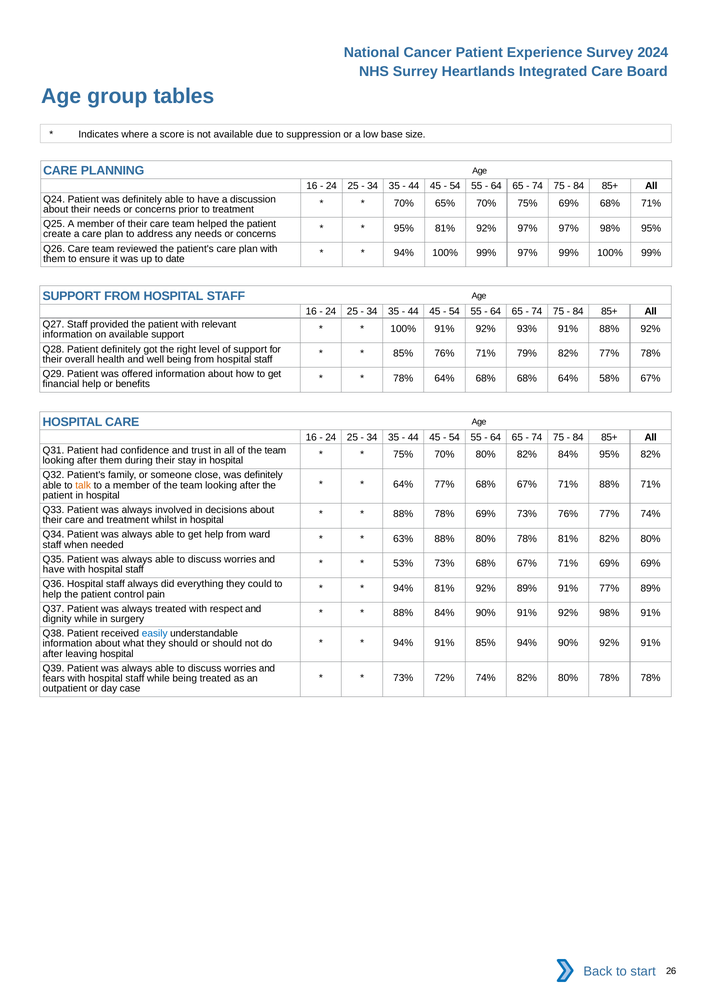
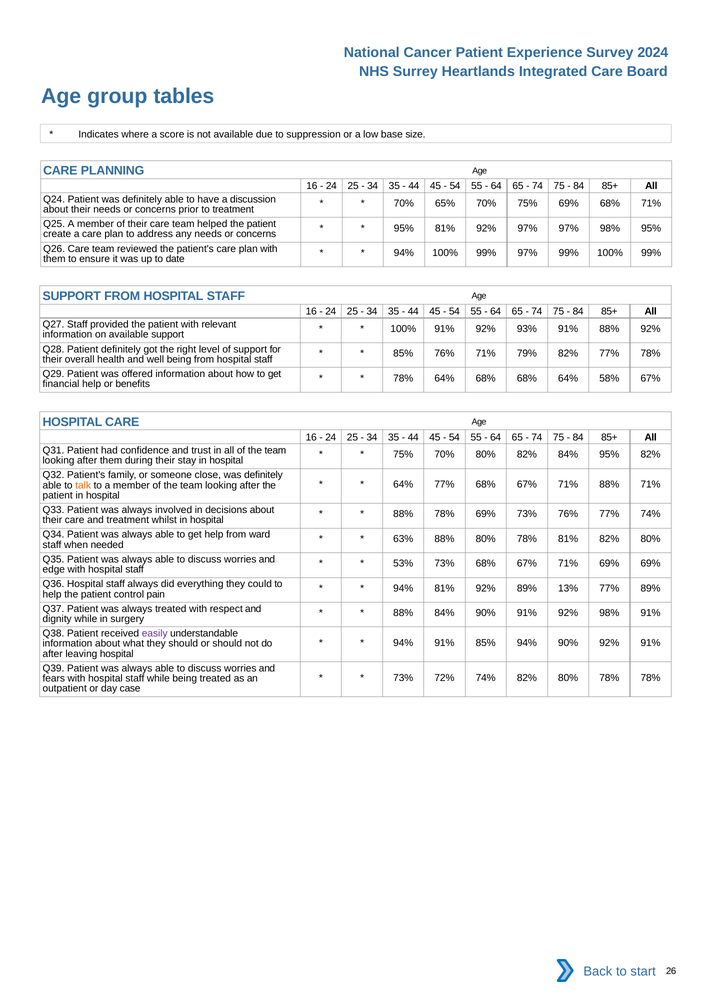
have at (54, 570): have -> edge
89% 91%: 91% -> 13%
easily colour: blue -> purple
